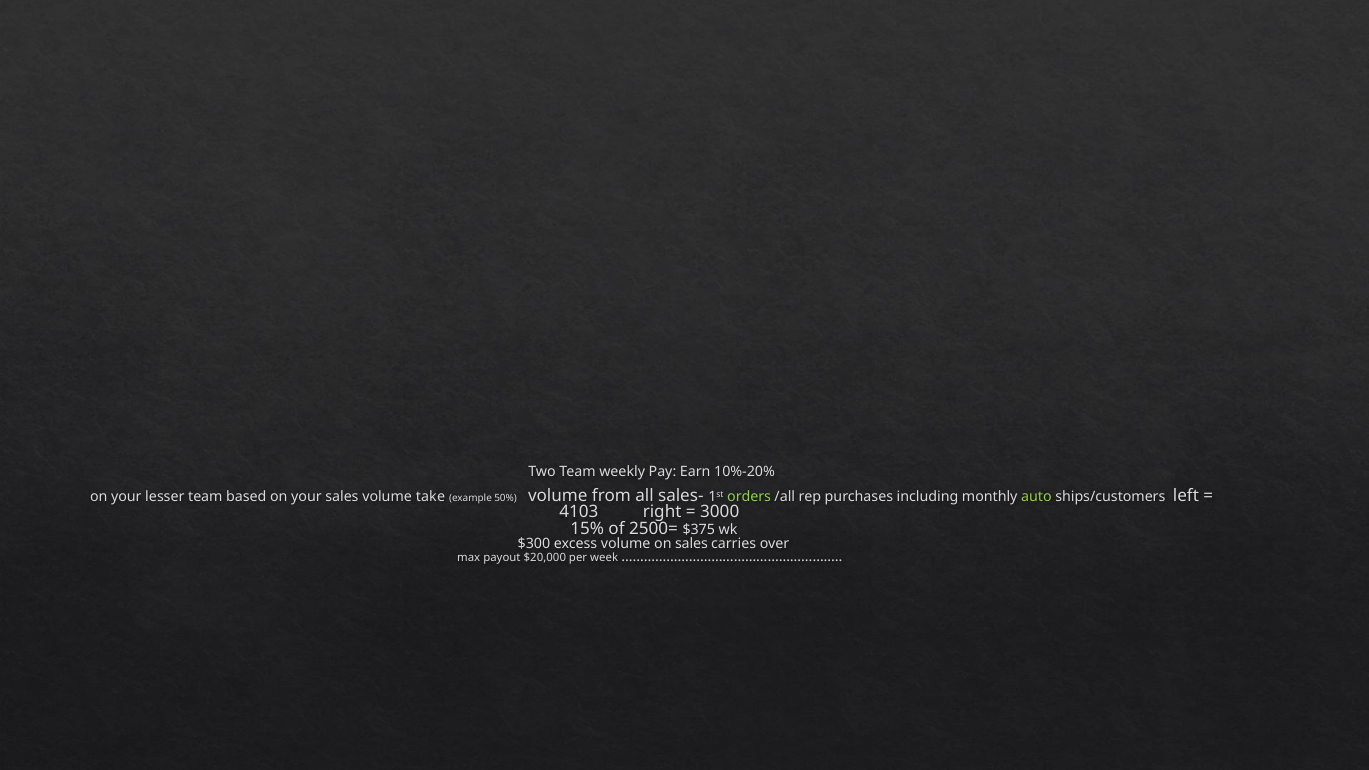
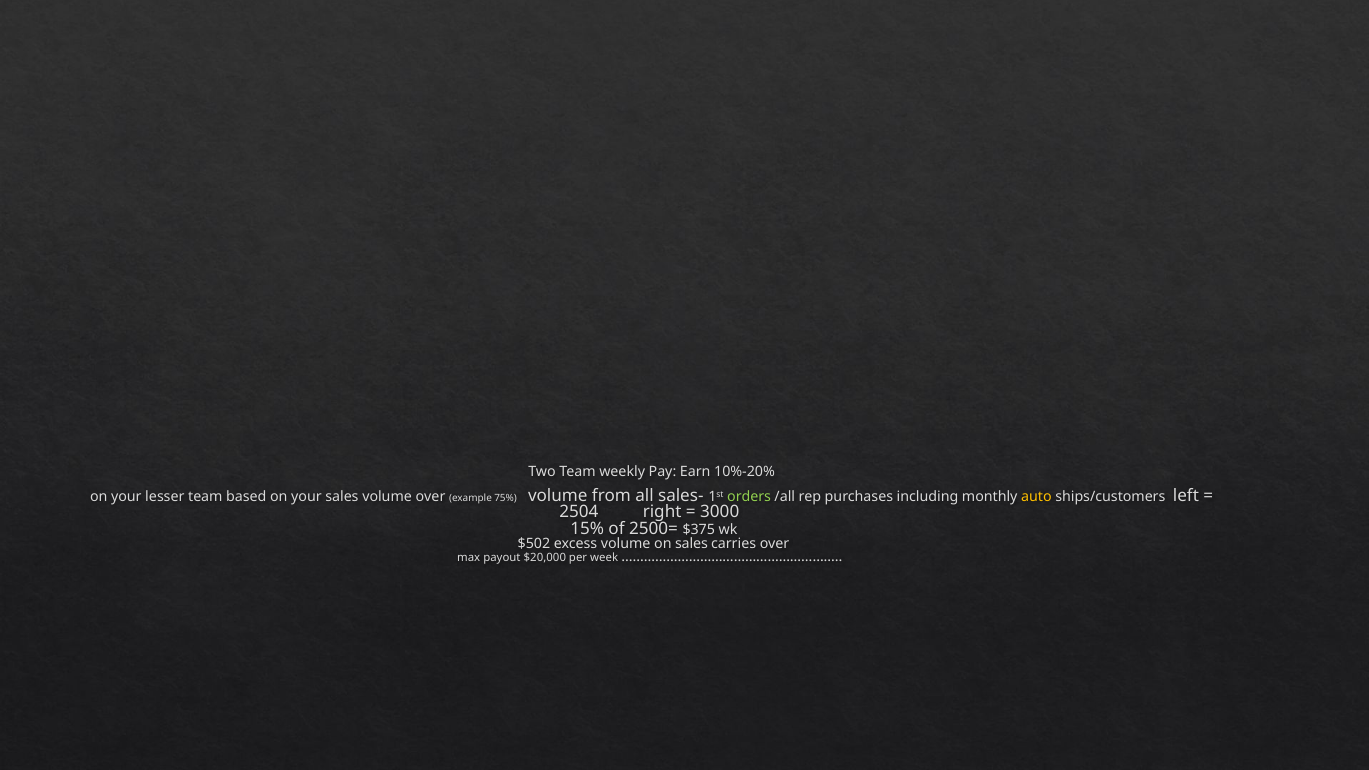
volume take: take -> over
50%: 50% -> 75%
auto colour: light green -> yellow
4103: 4103 -> 2504
$300: $300 -> $502
